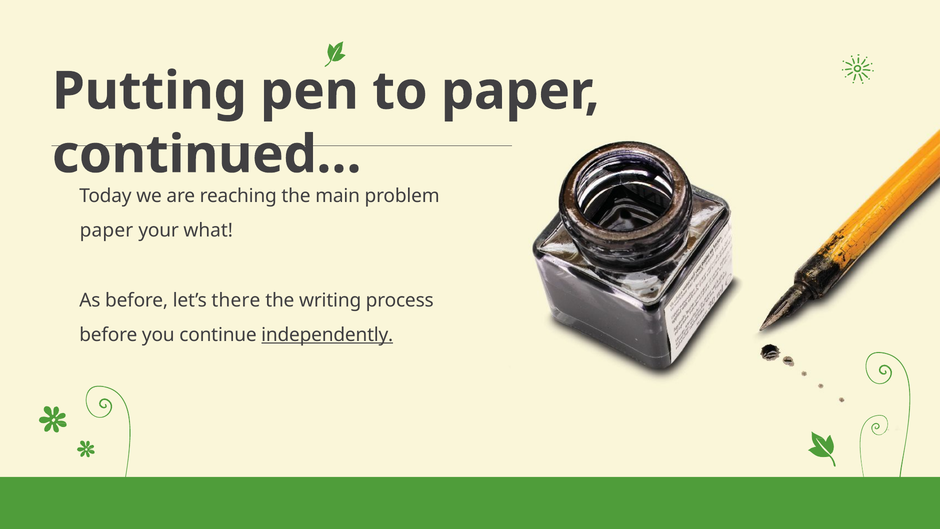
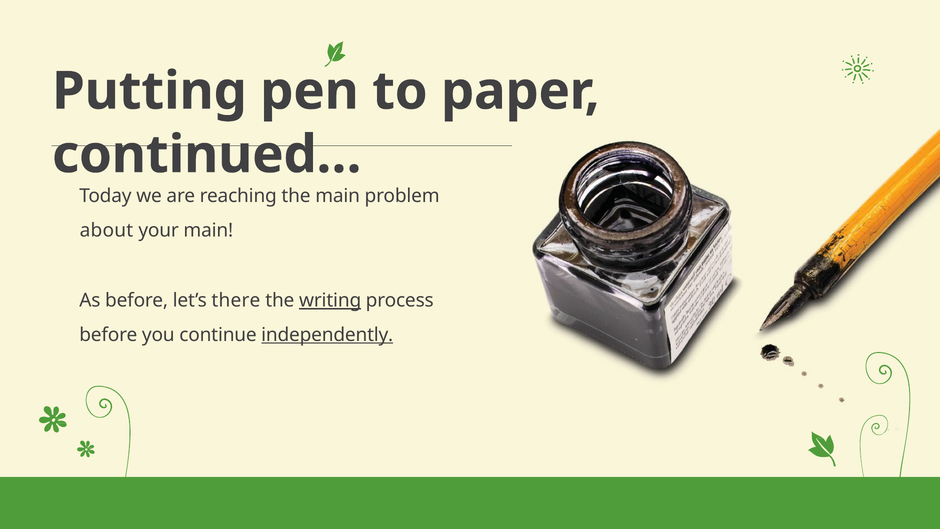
paper at (106, 230): paper -> about
your what: what -> main
writing underline: none -> present
